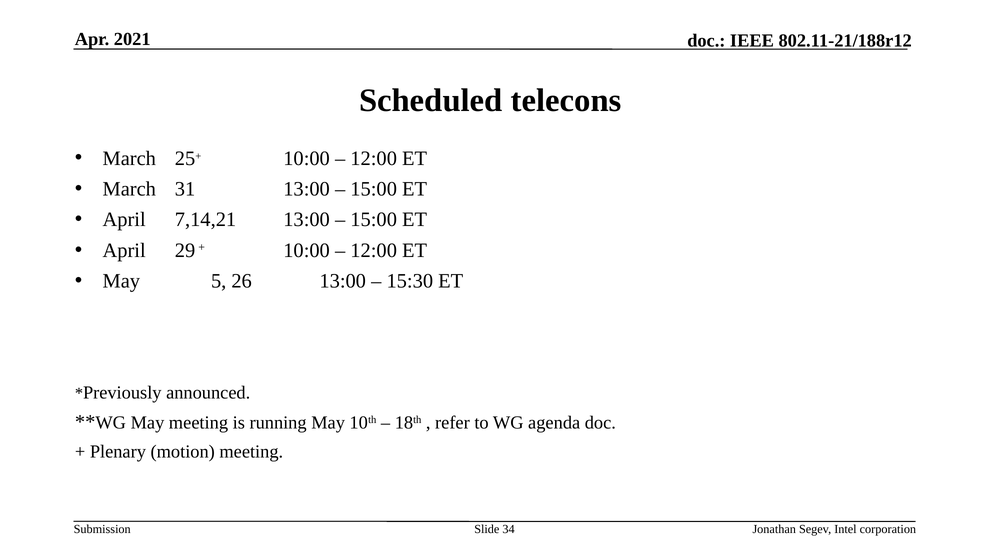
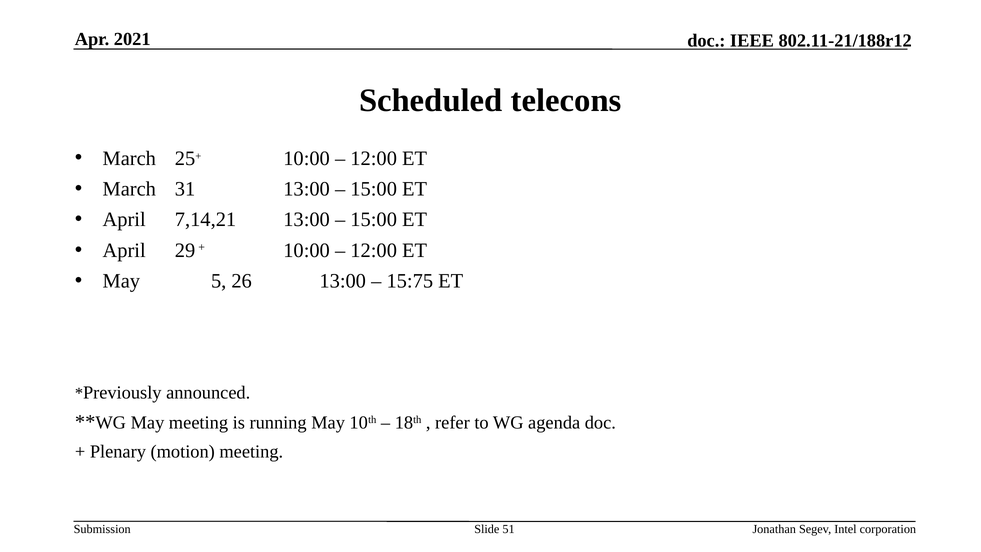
15:30: 15:30 -> 15:75
34: 34 -> 51
